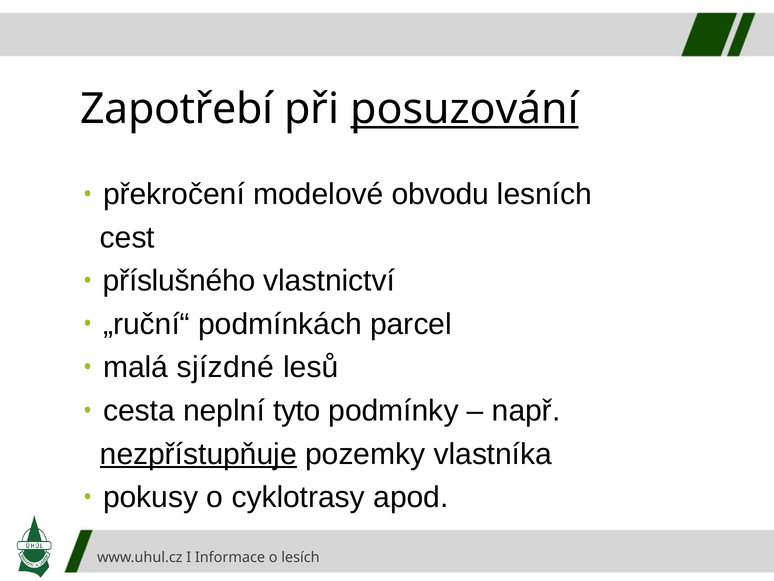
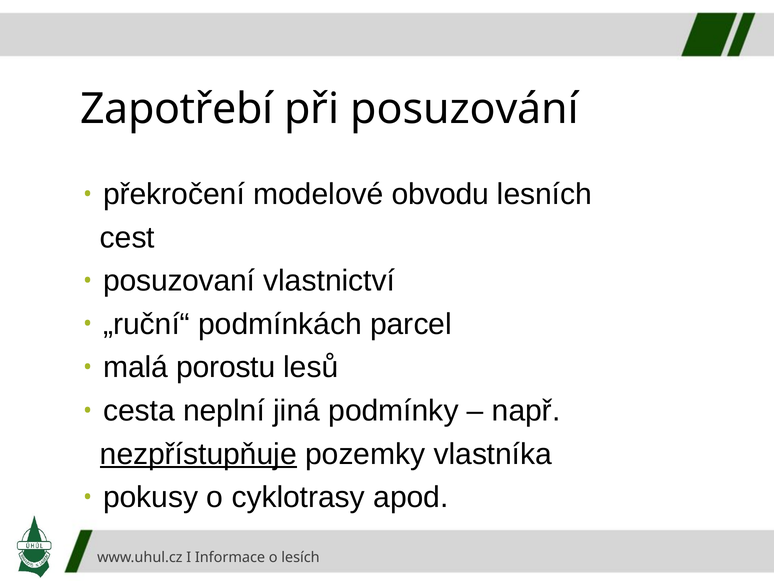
posuzování underline: present -> none
příslušného: příslušného -> posuzovaní
sjízdné: sjízdné -> porostu
tyto: tyto -> jiná
